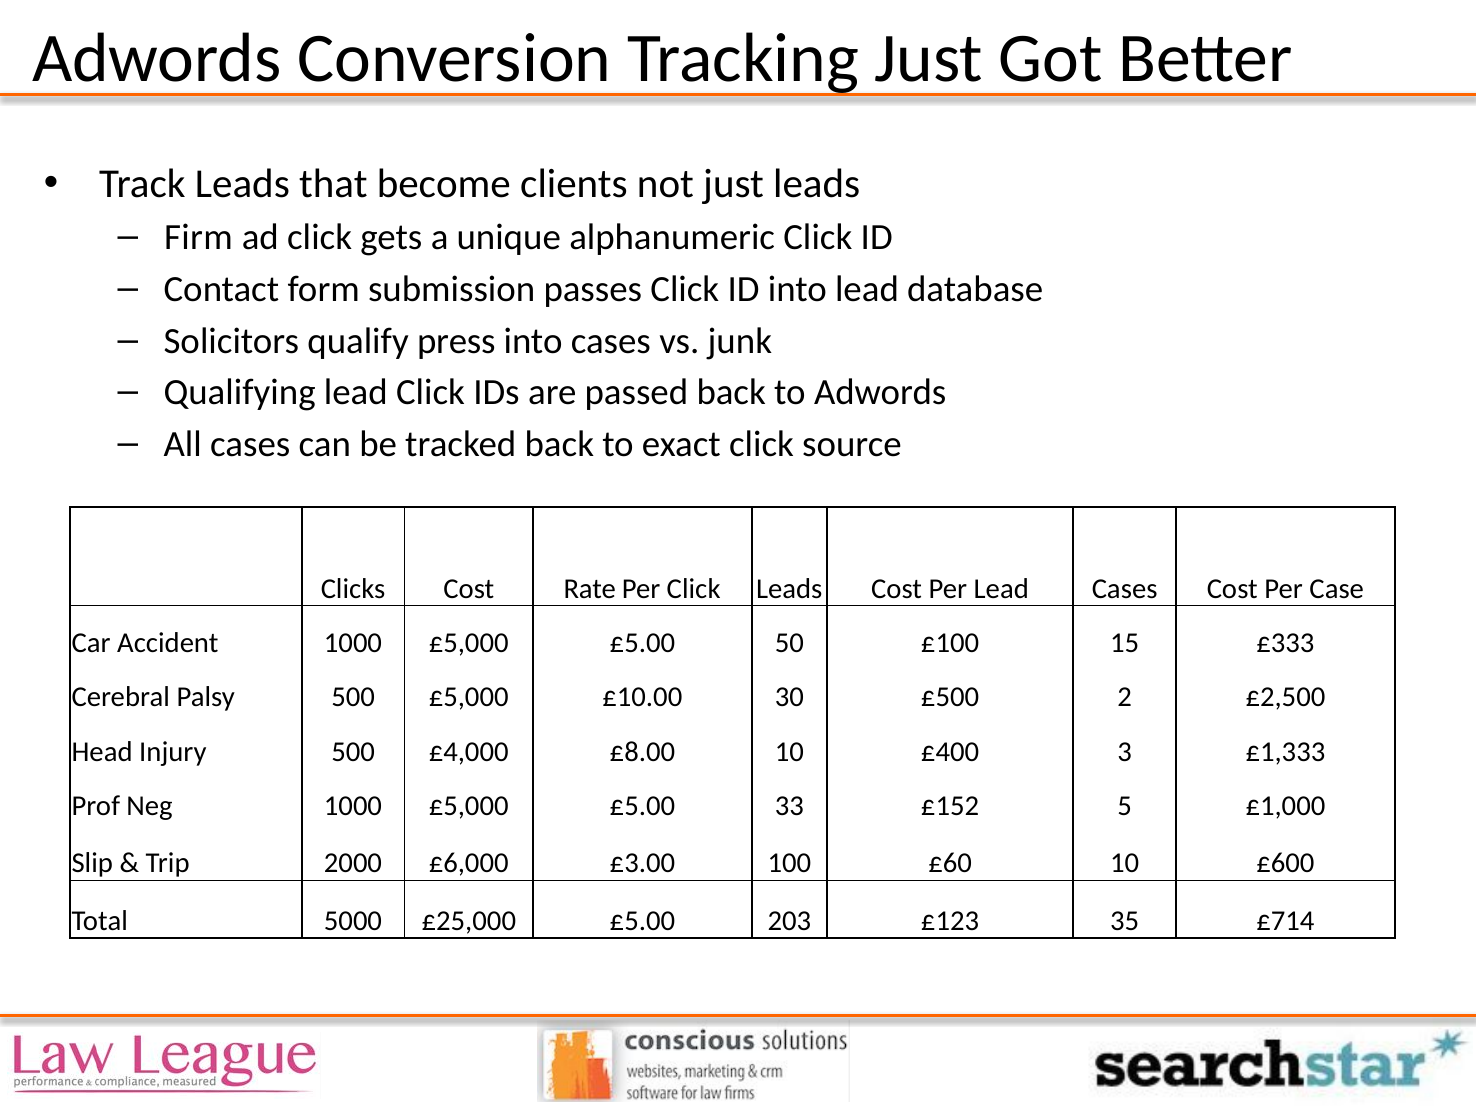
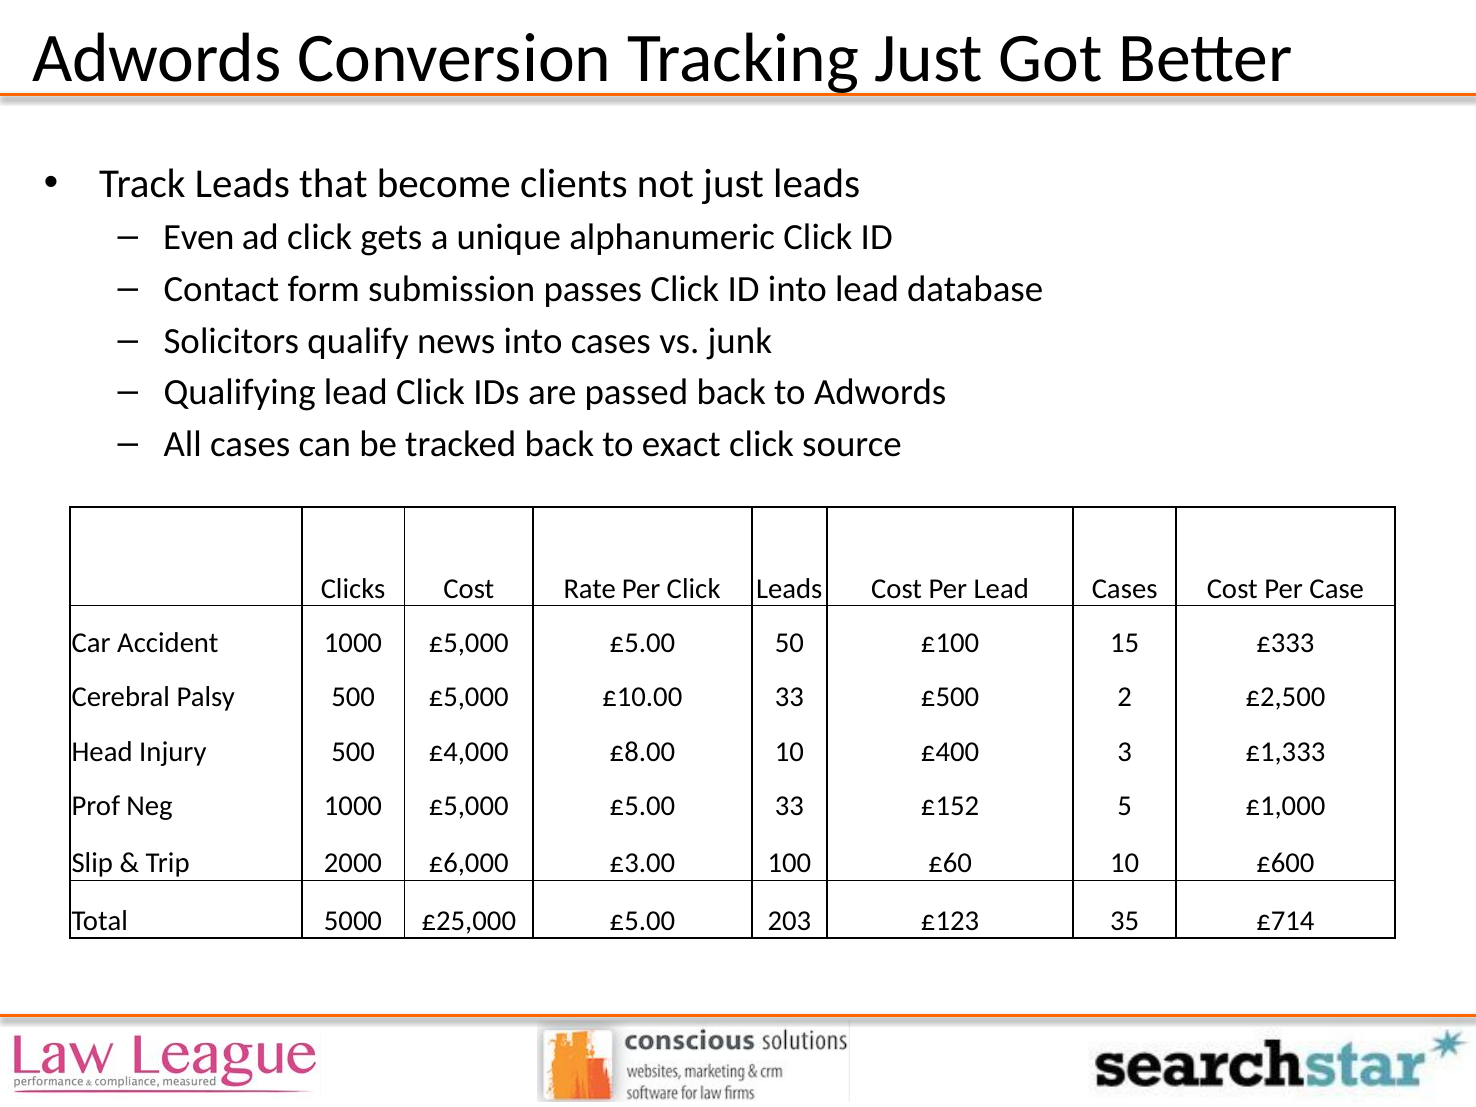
Firm: Firm -> Even
press: press -> news
£10.00 30: 30 -> 33
